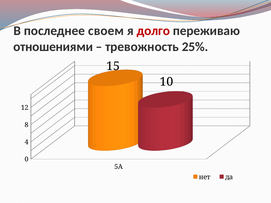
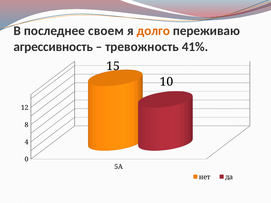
долго colour: red -> orange
отношениями: отношениями -> агрессивность
25%: 25% -> 41%
